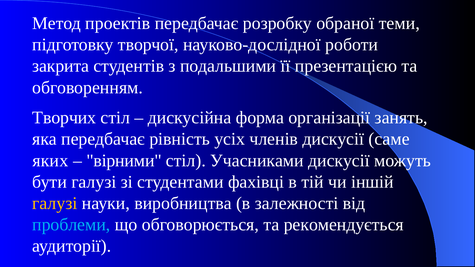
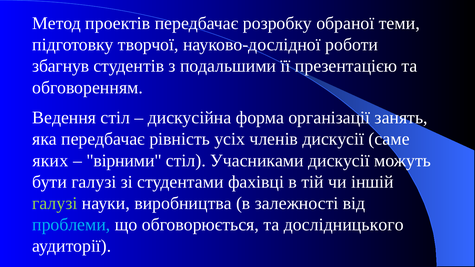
закрита: закрита -> збагнув
Творчих: Творчих -> Ведення
галузі at (55, 203) colour: yellow -> light green
рекомендується: рекомендується -> дослідницького
